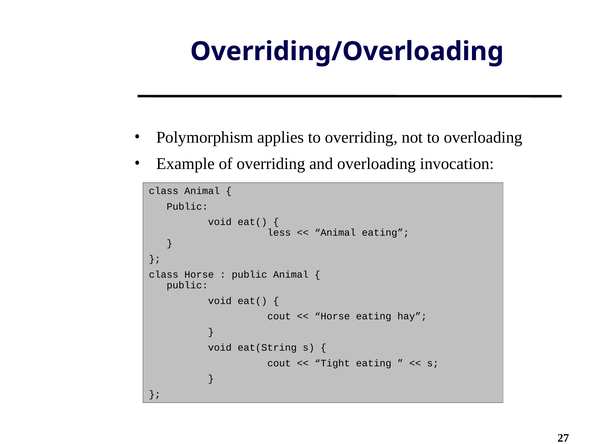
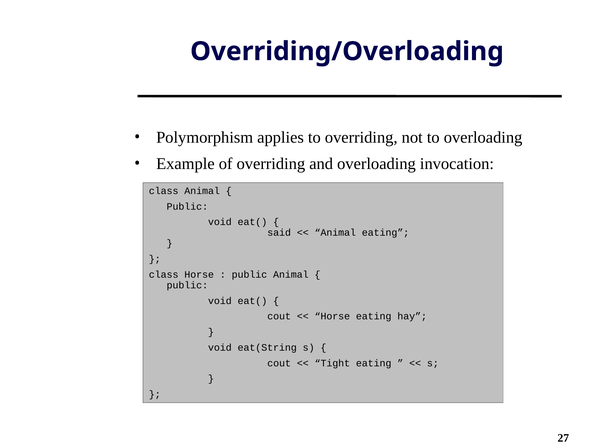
less: less -> said
